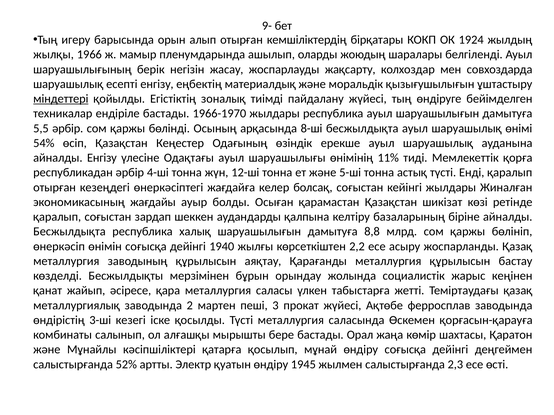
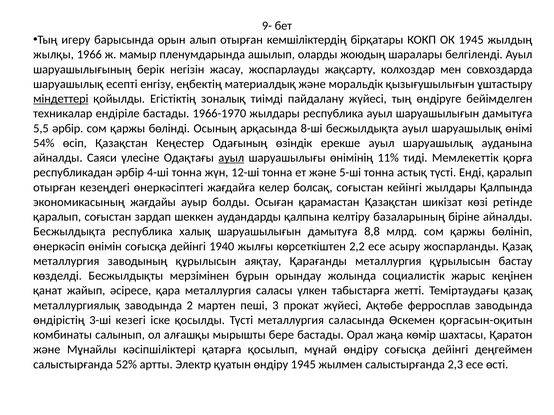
ОК 1924: 1924 -> 1945
айналды Енгізу: Енгізу -> Саяси
ауыл at (231, 158) underline: none -> present
Жиналған: Жиналған -> Қалпында
қорғасын-қарауға: қорғасын-қарауға -> қорғасын-оқитын
